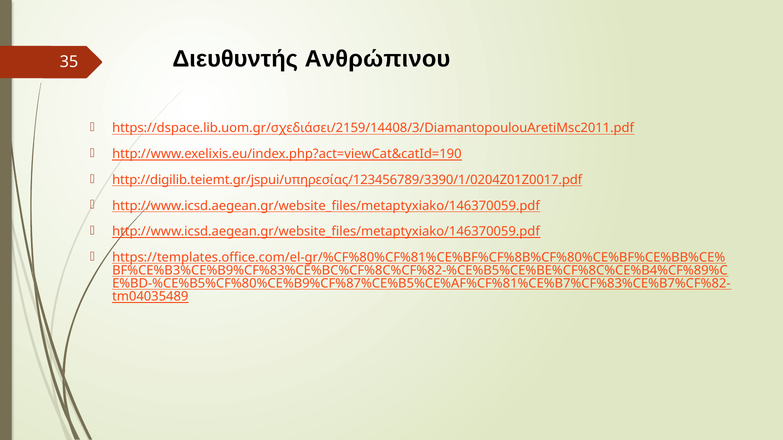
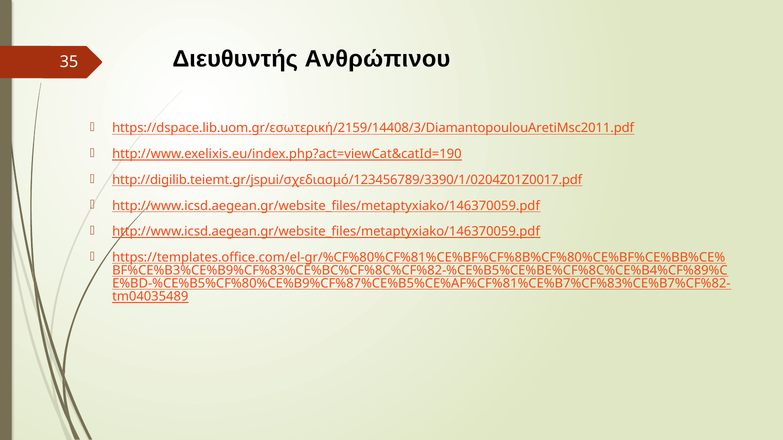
https://dspace.lib.uom.gr/σχεδιάσει/2159/14408/3/DiamantopoulouAretiMsc2011.pdf: https://dspace.lib.uom.gr/σχεδιάσει/2159/14408/3/DiamantopoulouAretiMsc2011.pdf -> https://dspace.lib.uom.gr/εσωτερική/2159/14408/3/DiamantopoulouAretiMsc2011.pdf
http://digilib.teiemt.gr/jspui/υπηρεσίας/123456789/3390/1/0204Z01Z0017.pdf: http://digilib.teiemt.gr/jspui/υπηρεσίας/123456789/3390/1/0204Z01Z0017.pdf -> http://digilib.teiemt.gr/jspui/σχεδιασμό/123456789/3390/1/0204Z01Z0017.pdf
